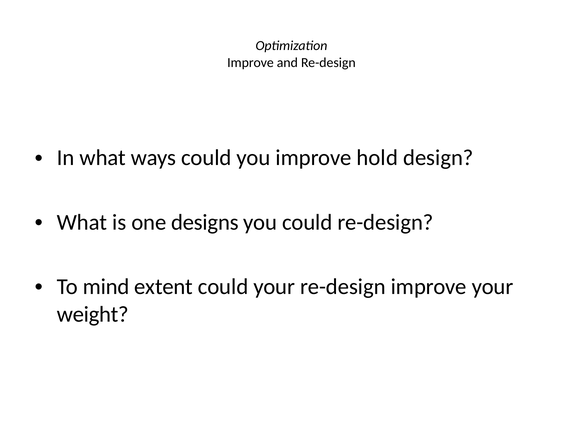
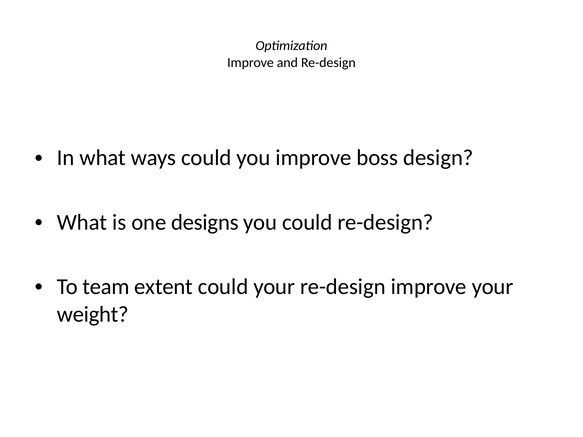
hold: hold -> boss
mind: mind -> team
